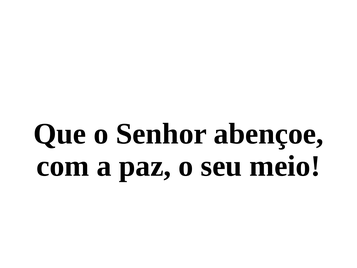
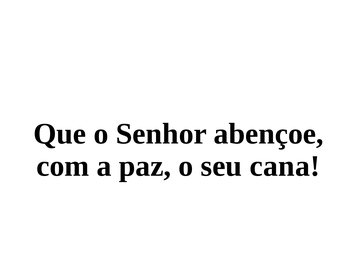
meio: meio -> cana
